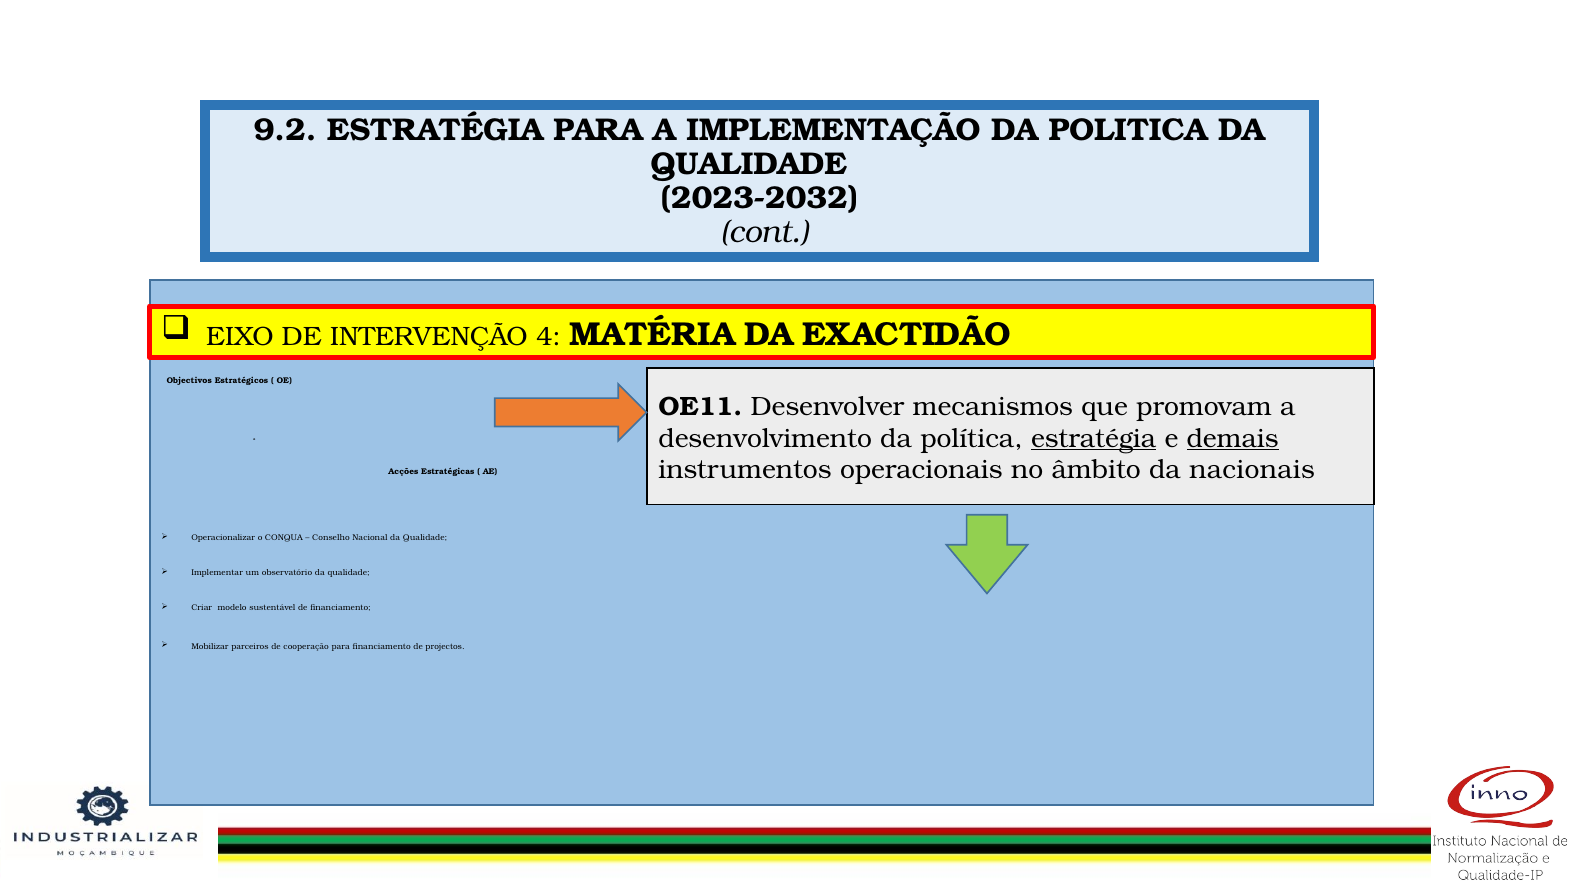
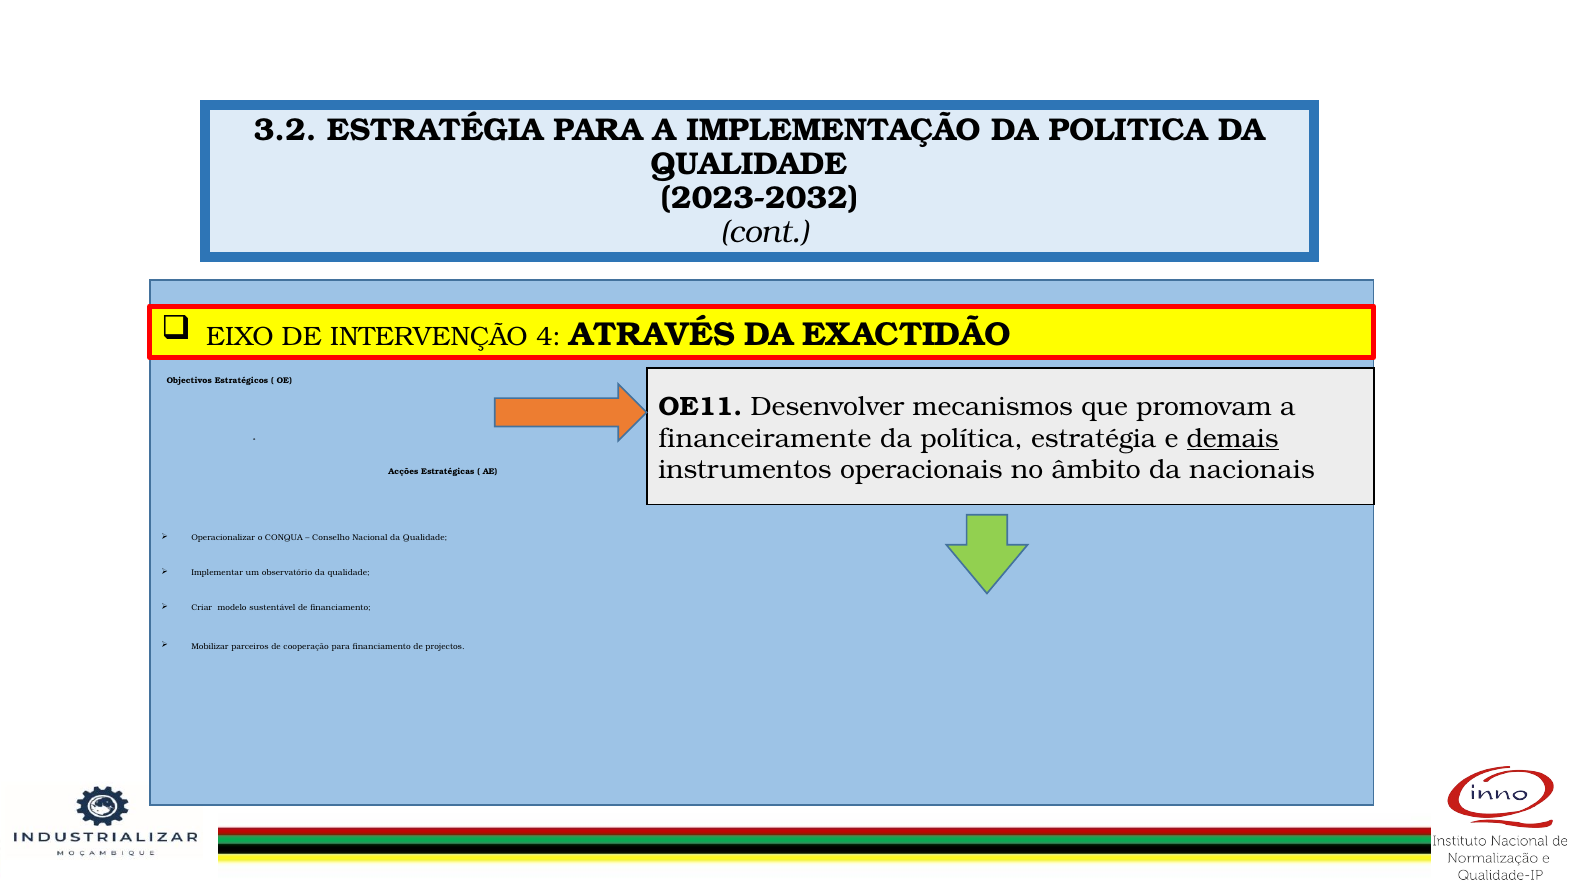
9.2: 9.2 -> 3.2
MATÉRIA: MATÉRIA -> ATRAVÉS
desenvolvimento: desenvolvimento -> financeiramente
estratégia at (1094, 438) underline: present -> none
